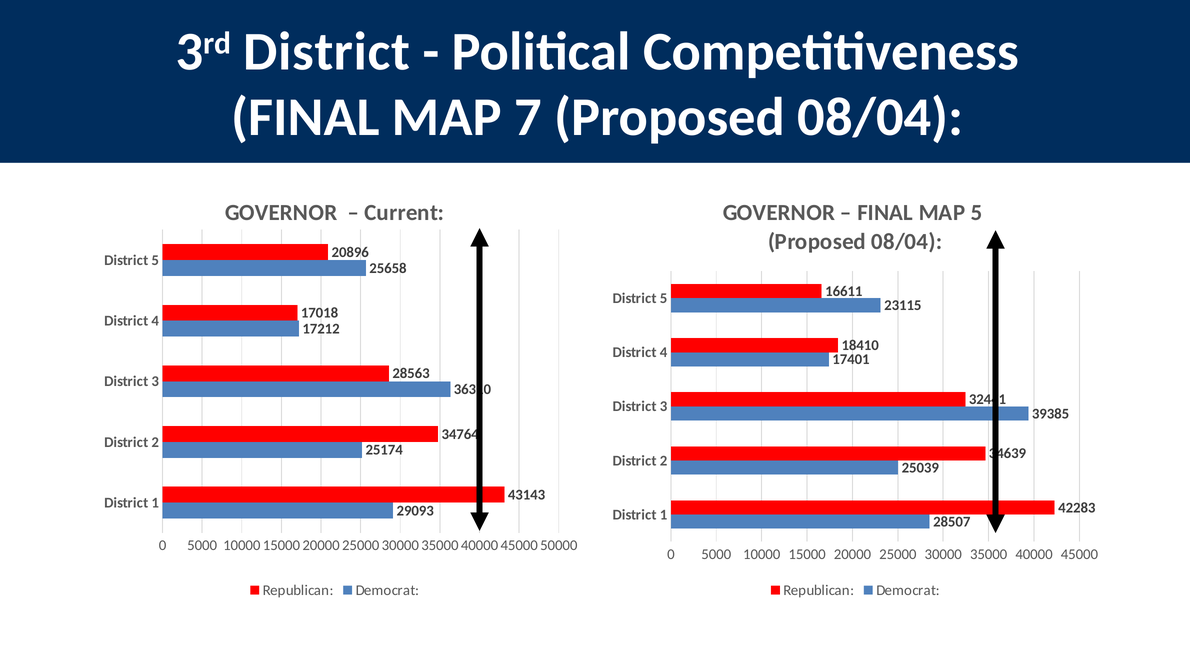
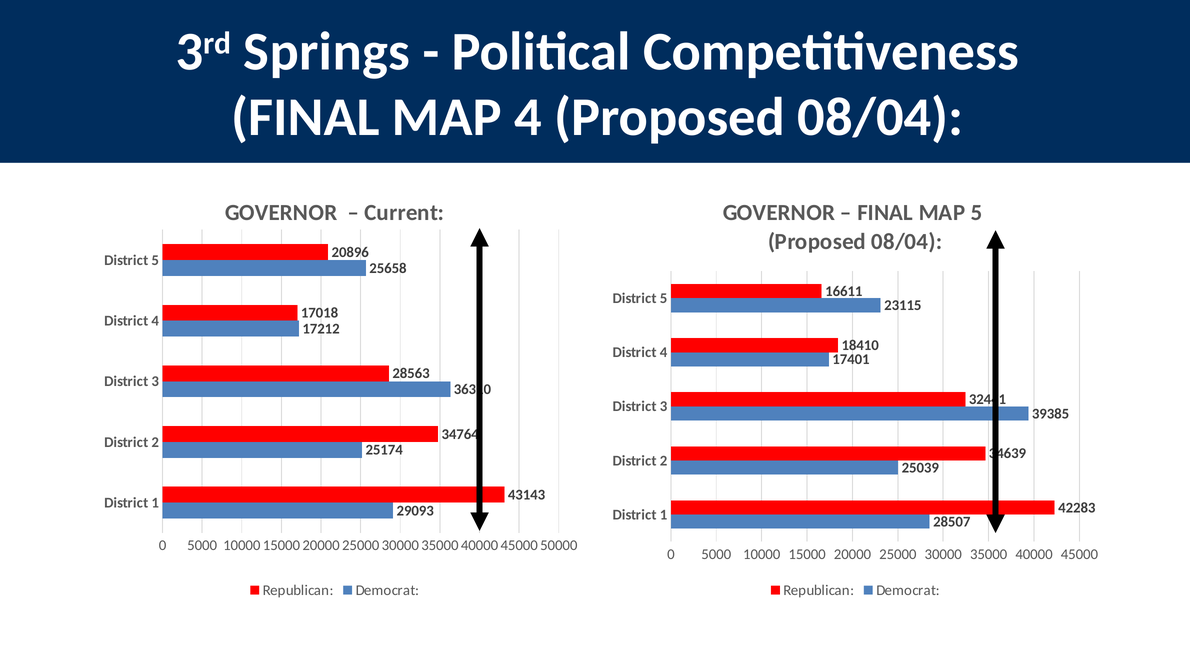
3rd District: District -> Springs
MAP 7: 7 -> 4
